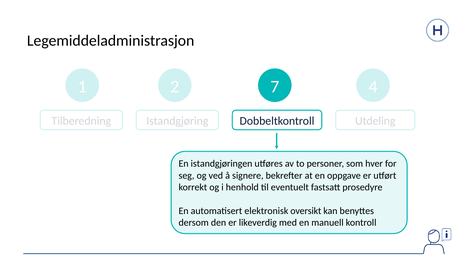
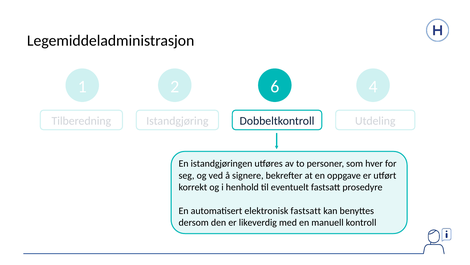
7: 7 -> 6
elektronisk oversikt: oversikt -> fastsatt
